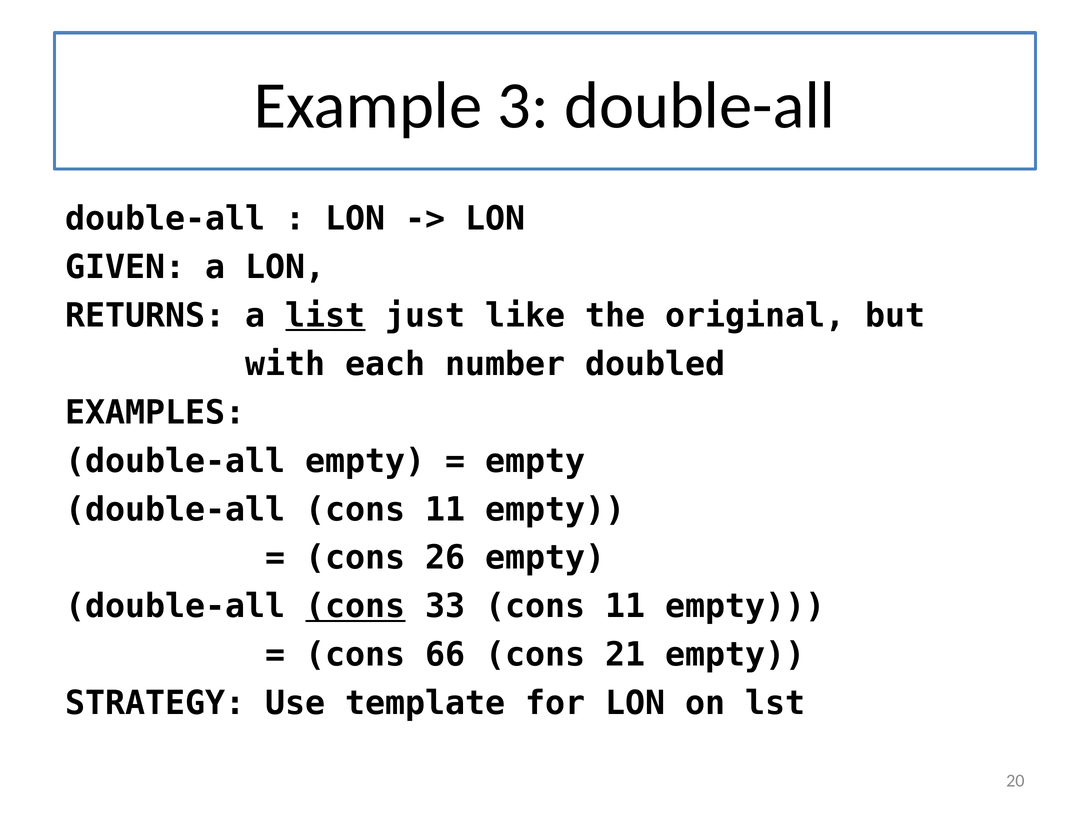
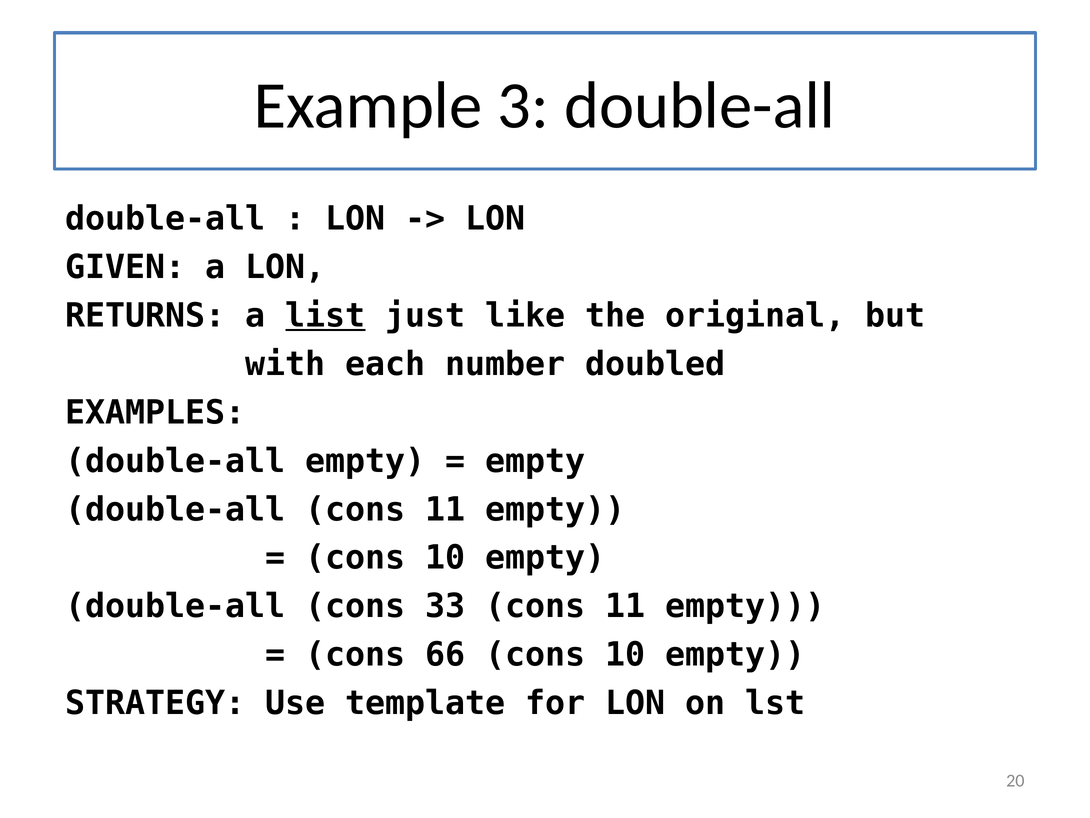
26 at (445, 558): 26 -> 10
cons at (355, 606) underline: present -> none
66 cons 21: 21 -> 10
